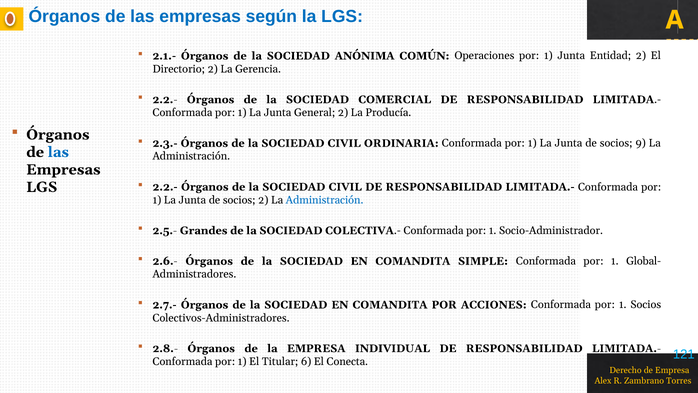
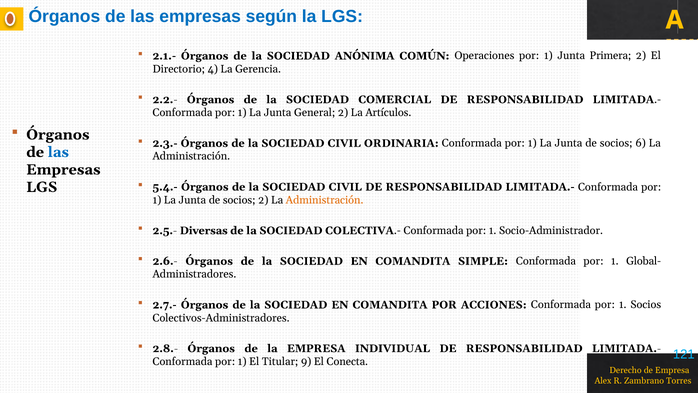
Entidad: Entidad -> Primera
Directorio 2: 2 -> 4
Producía: Producía -> Artículos
9: 9 -> 6
2.2.- at (165, 187): 2.2.- -> 5.4.-
Administración at (325, 200) colour: blue -> orange
Grandes: Grandes -> Diversas
6: 6 -> 9
